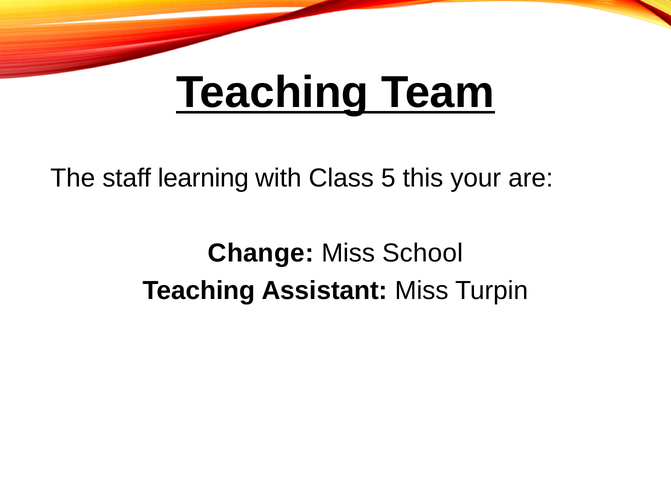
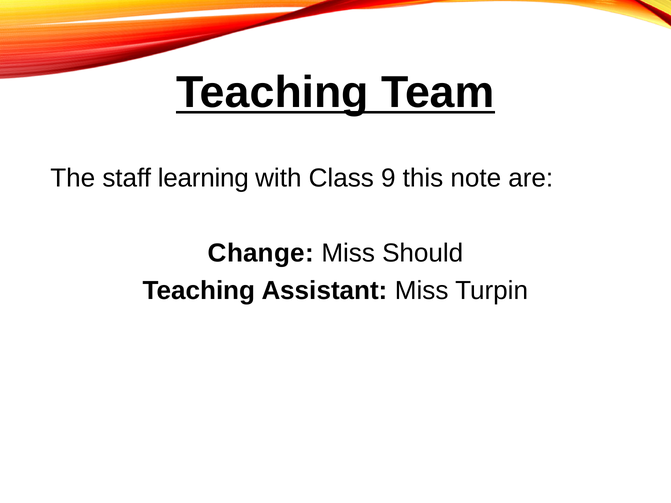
5: 5 -> 9
your: your -> note
School: School -> Should
